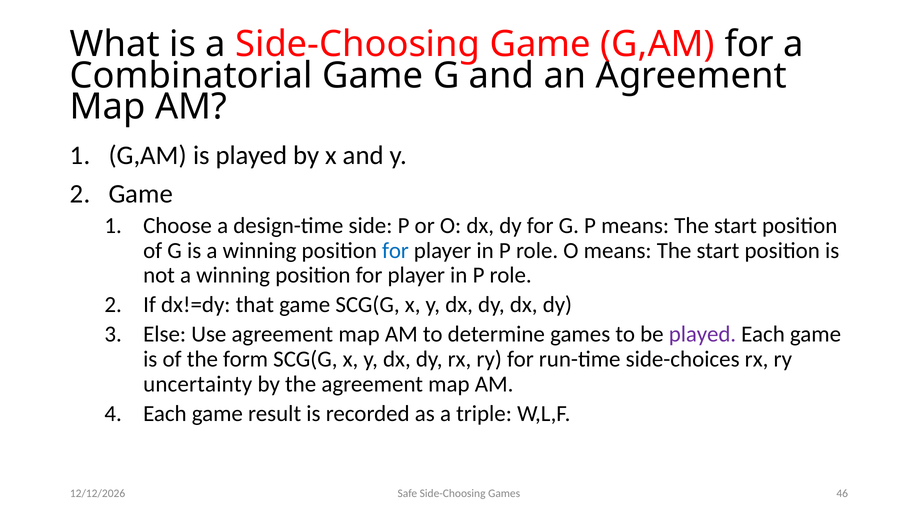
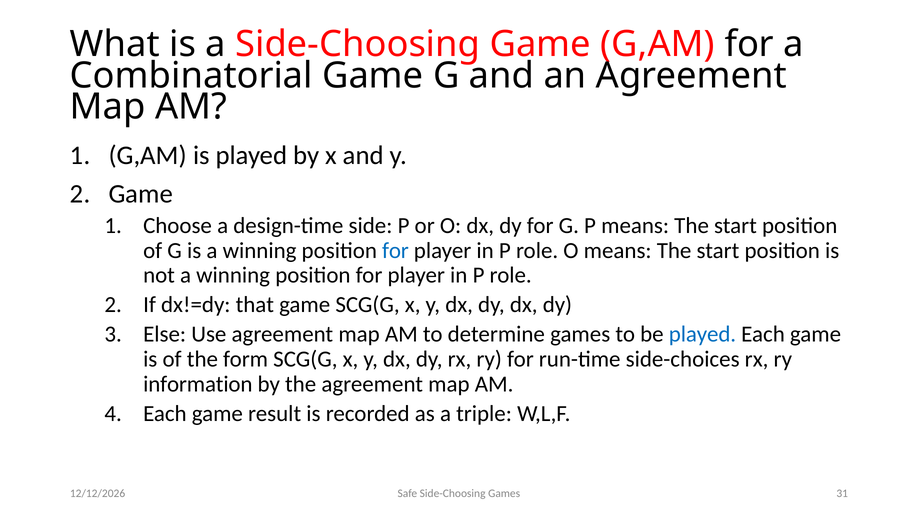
played at (702, 334) colour: purple -> blue
uncertainty: uncertainty -> information
46: 46 -> 31
